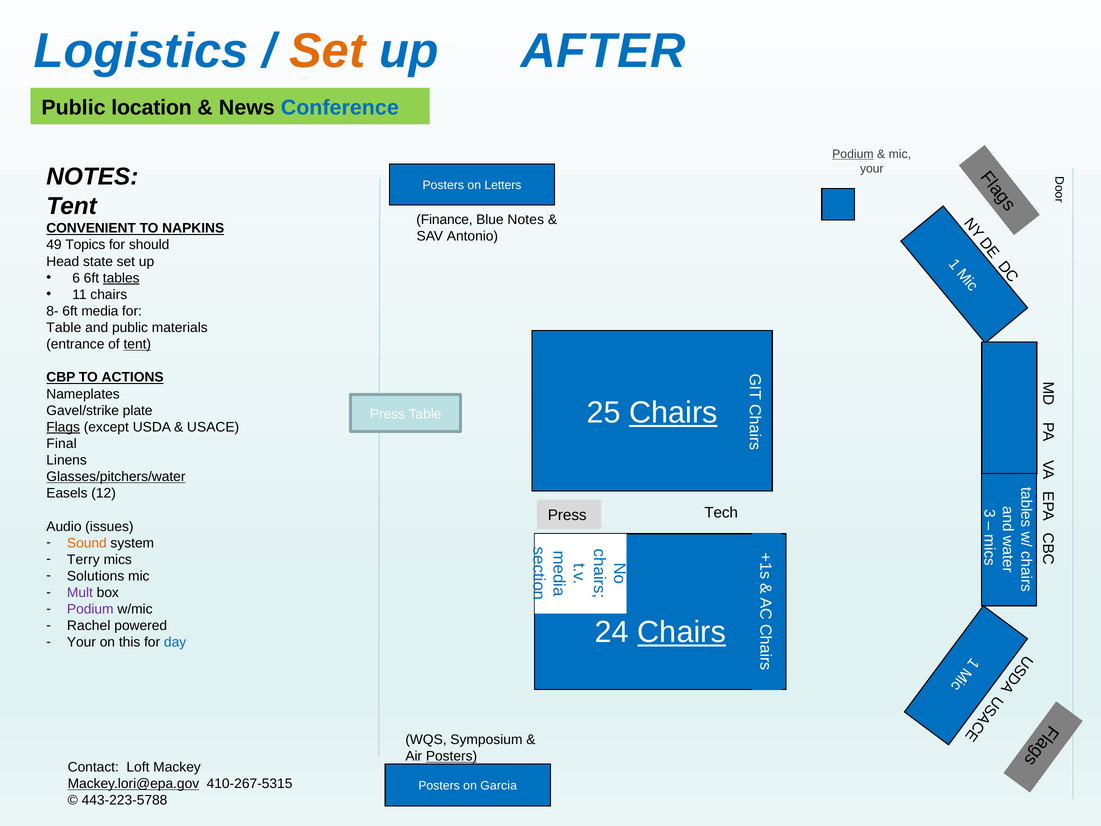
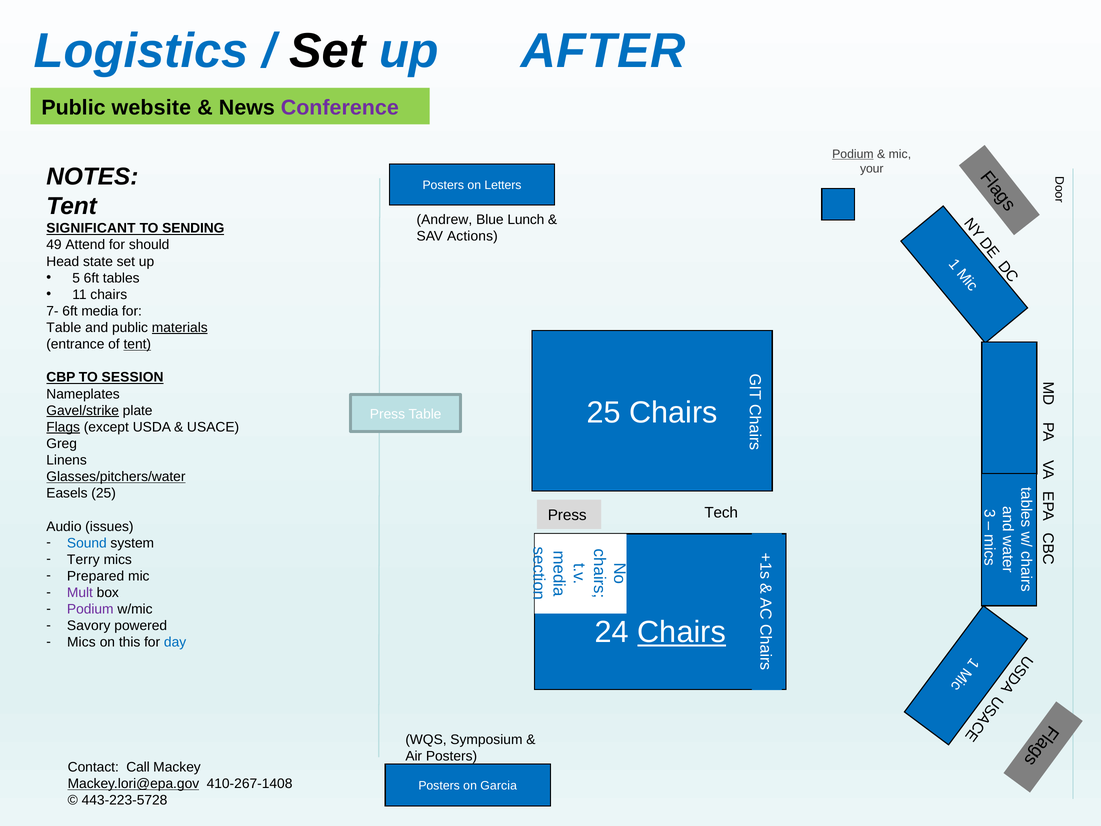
Set at (327, 51) colour: orange -> black
location: location -> website
Conference colour: blue -> purple
Finance: Finance -> Andrew
Blue Notes: Notes -> Lunch
CONVENIENT: CONVENIENT -> SIGNIFICANT
NAPKINS: NAPKINS -> SENDING
Antonio: Antonio -> Actions
Topics: Topics -> Attend
6: 6 -> 5
tables underline: present -> none
8-: 8- -> 7-
materials underline: none -> present
ACTIONS: ACTIONS -> SESSION
Chairs at (673, 413) underline: present -> none
Gavel/strike underline: none -> present
Final: Final -> Greg
Easels 12: 12 -> 25
Sound colour: orange -> blue
Solutions: Solutions -> Prepared
Rachel: Rachel -> Savory
Your at (81, 642): Your -> Mics
Posters at (452, 756) underline: present -> none
Loft: Loft -> Call
410-267-5315: 410-267-5315 -> 410-267-1408
443-223-5788: 443-223-5788 -> 443-223-5728
